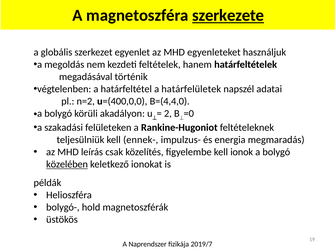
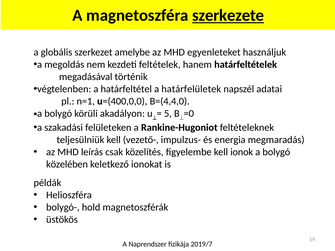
egyenlet: egyenlet -> amelybe
n=2: n=2 -> n=1
2: 2 -> 5
ennek-: ennek- -> vezető-
közelében underline: present -> none
